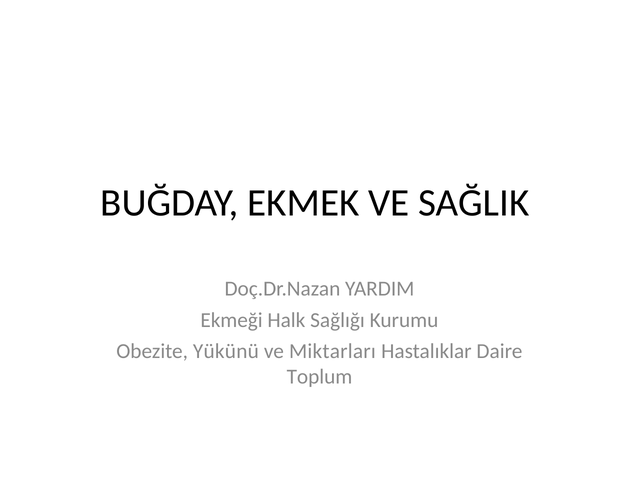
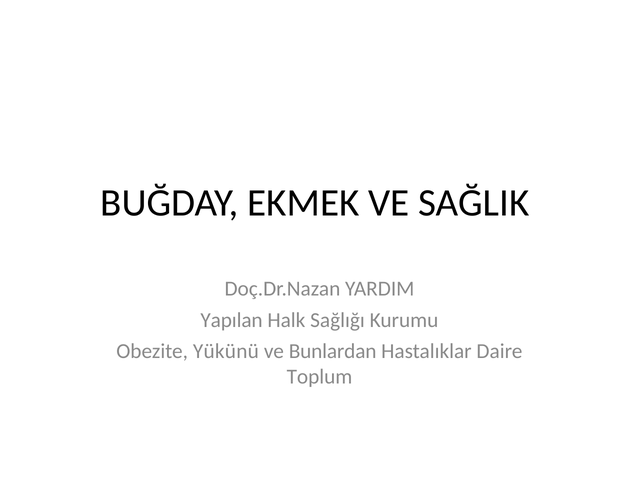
Ekmeği: Ekmeği -> Yapılan
Miktarları: Miktarları -> Bunlardan
